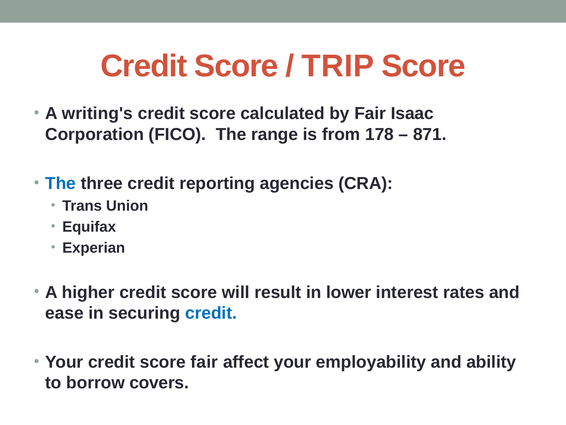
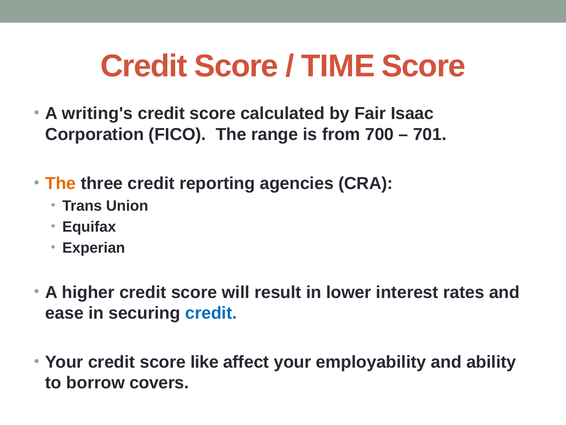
TRIP: TRIP -> TIME
178: 178 -> 700
871: 871 -> 701
The at (61, 183) colour: blue -> orange
score fair: fair -> like
